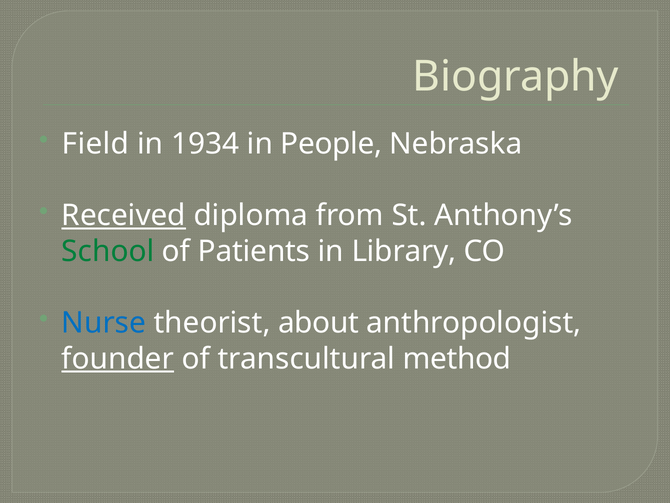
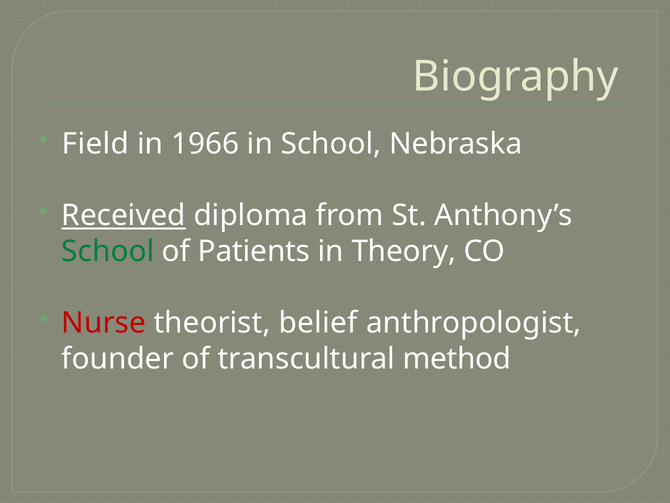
1934: 1934 -> 1966
in People: People -> School
Library: Library -> Theory
Nurse colour: blue -> red
about: about -> belief
founder underline: present -> none
